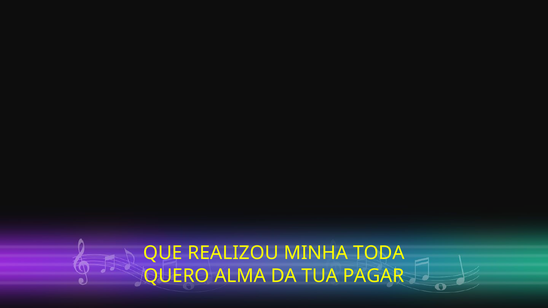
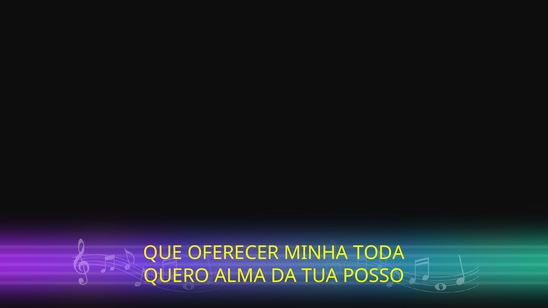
REALIZOU: REALIZOU -> OFERECER
PAGAR: PAGAR -> POSSO
